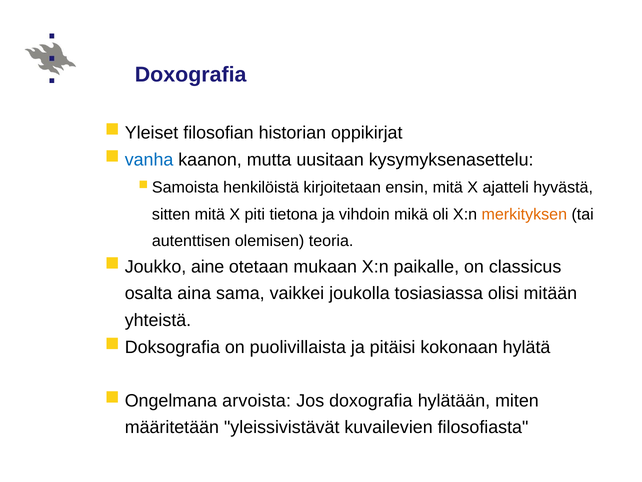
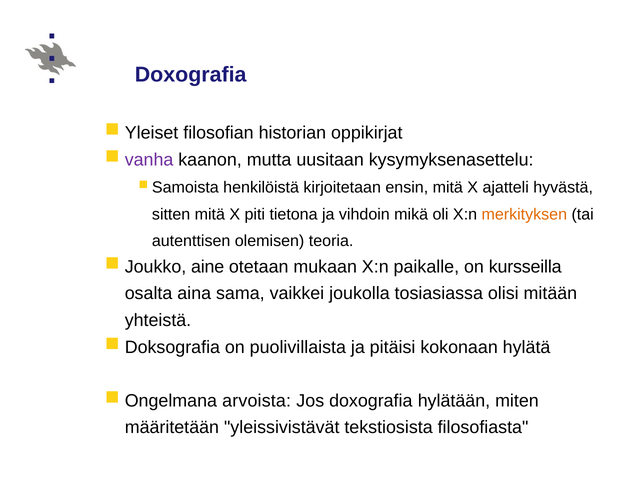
vanha colour: blue -> purple
classicus: classicus -> kursseilla
kuvailevien: kuvailevien -> tekstiosista
